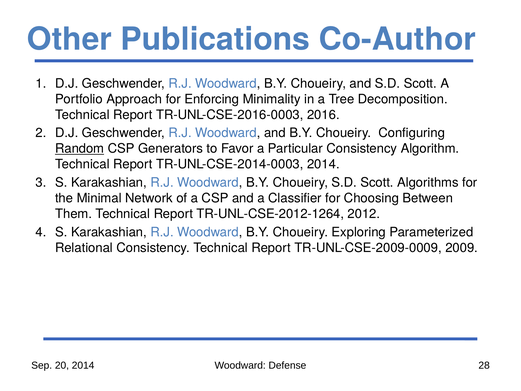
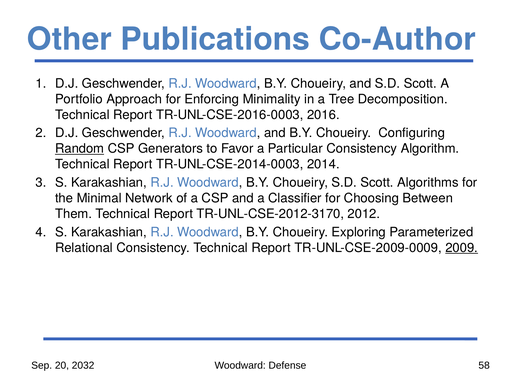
TR-UNL-CSE-2012-1264: TR-UNL-CSE-2012-1264 -> TR-UNL-CSE-2012-3170
2009 underline: none -> present
20 2014: 2014 -> 2032
28: 28 -> 58
